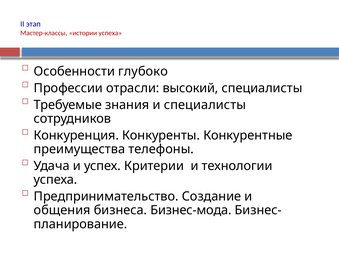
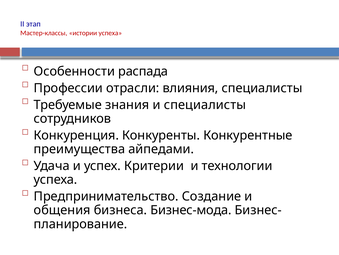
глубоко: глубоко -> распада
высокий: высокий -> влияния
телефоны: телефоны -> айпедами
